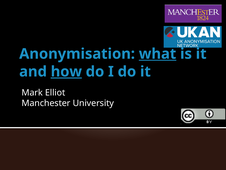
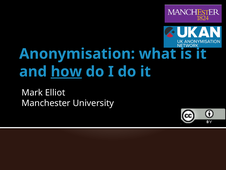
what underline: present -> none
